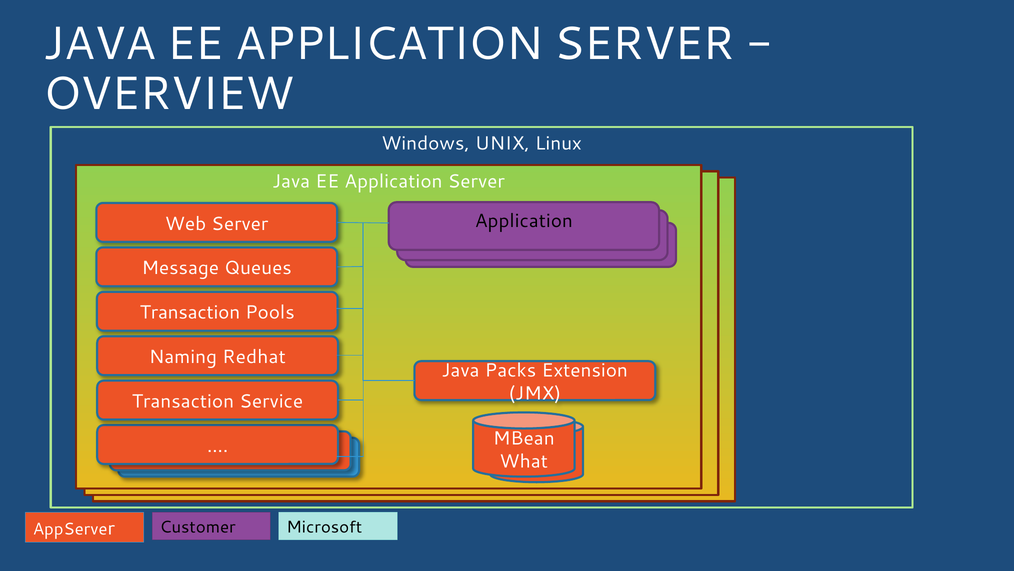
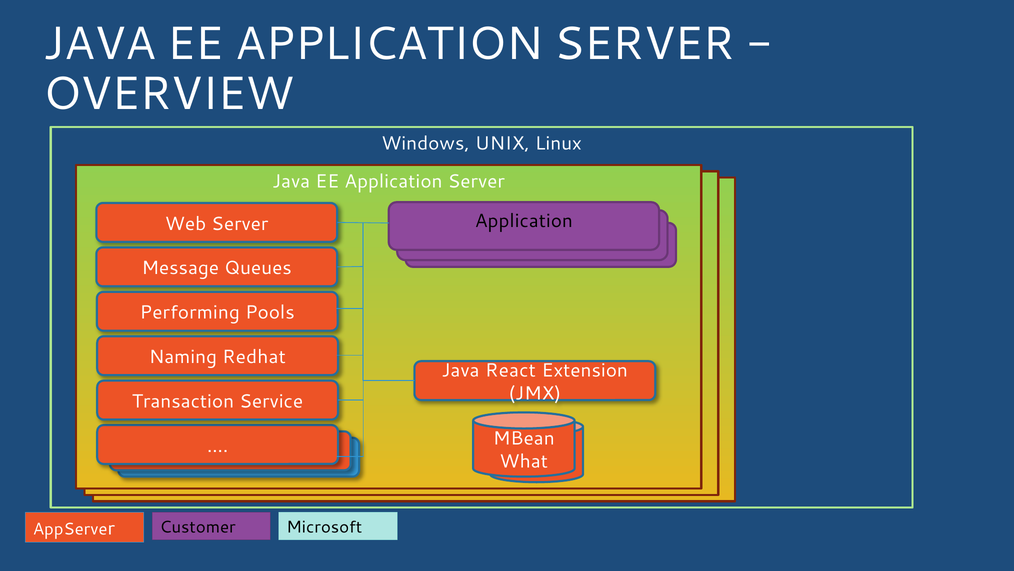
Transaction at (190, 312): Transaction -> Performing
Packs: Packs -> React
